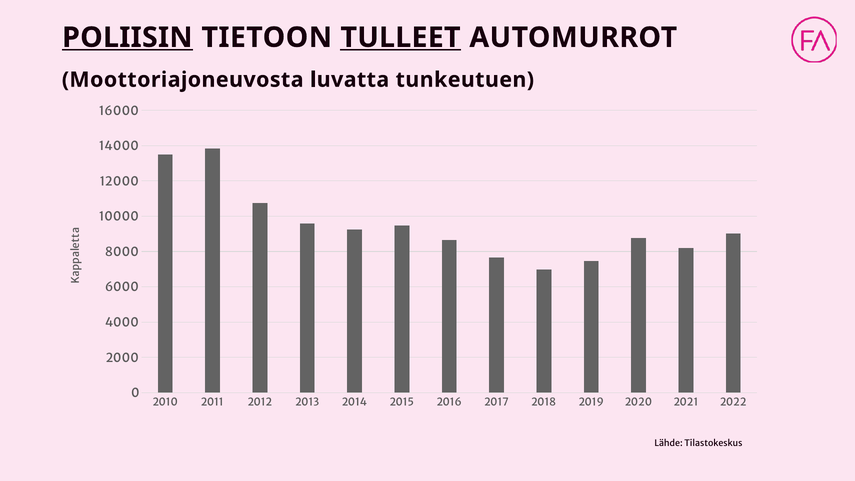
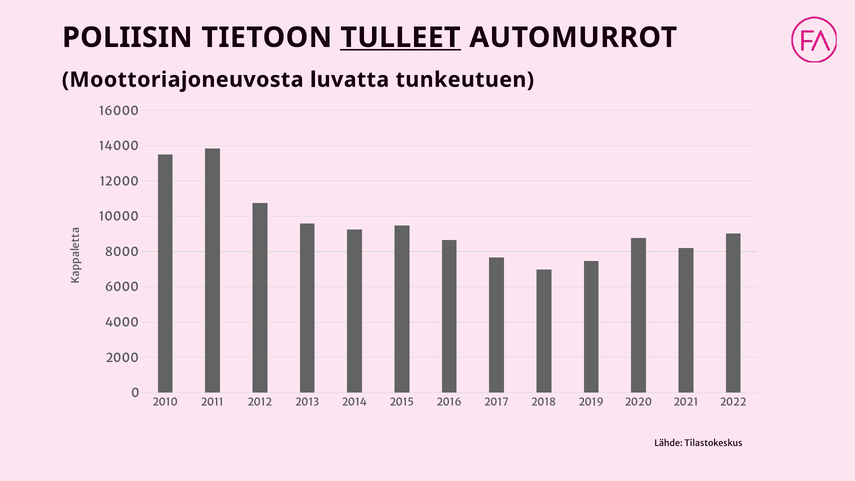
POLIISIN underline: present -> none
